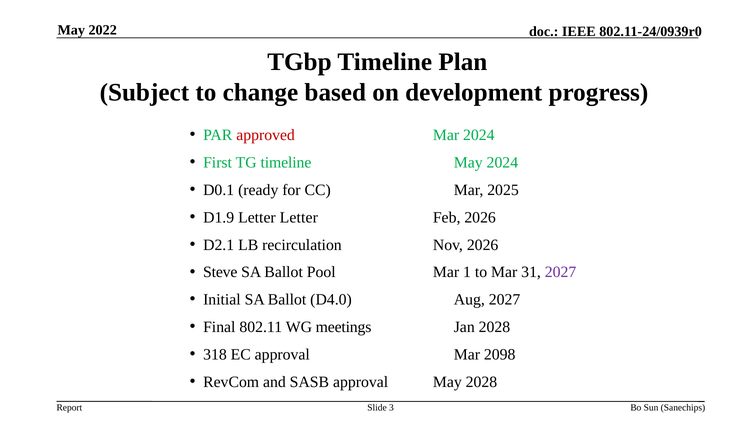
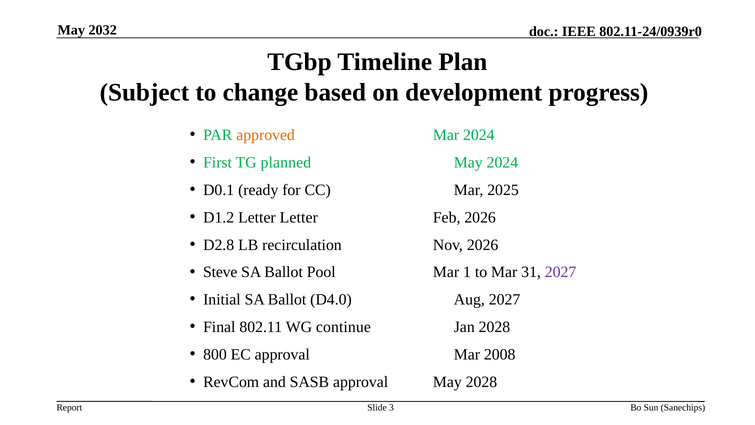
2022: 2022 -> 2032
approved colour: red -> orange
TG timeline: timeline -> planned
D1.9: D1.9 -> D1.2
D2.1: D2.1 -> D2.8
meetings: meetings -> continue
318: 318 -> 800
2098: 2098 -> 2008
